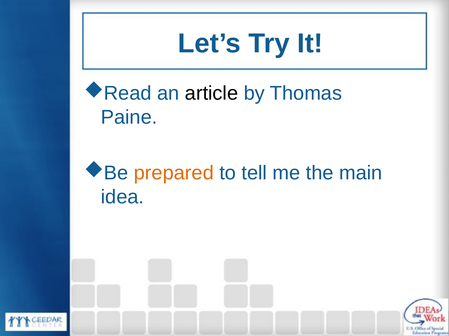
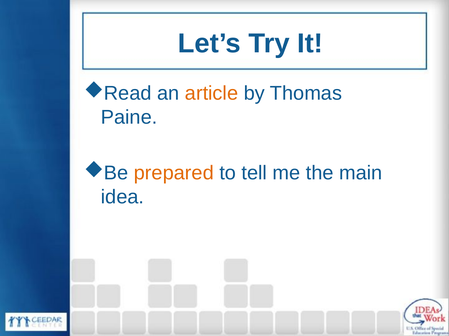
article colour: black -> orange
